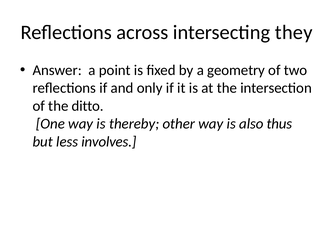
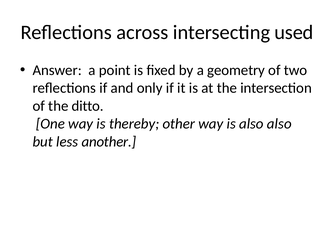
they: they -> used
also thus: thus -> also
involves: involves -> another
